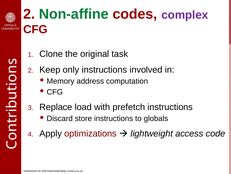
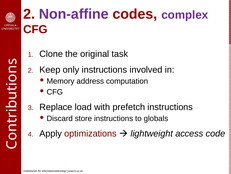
Non-affine colour: green -> purple
